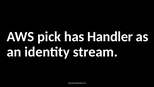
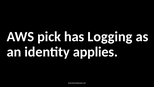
Handler: Handler -> Logging
stream: stream -> applies
